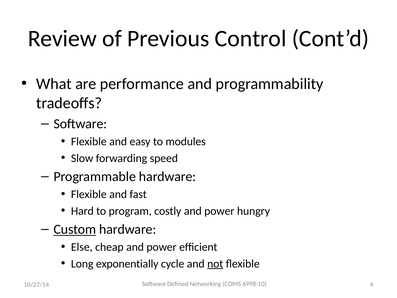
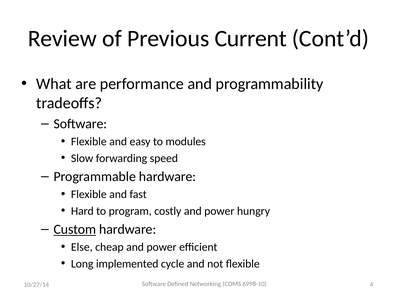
Control: Control -> Current
exponentially: exponentially -> implemented
not underline: present -> none
